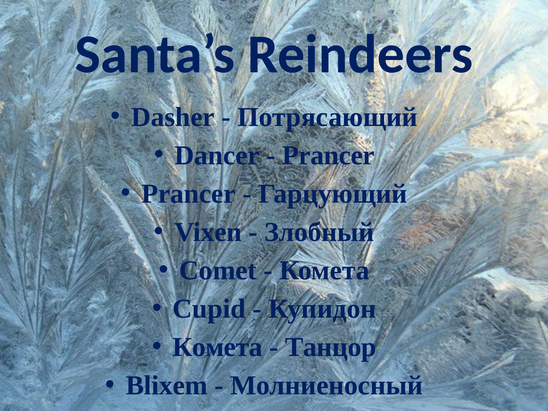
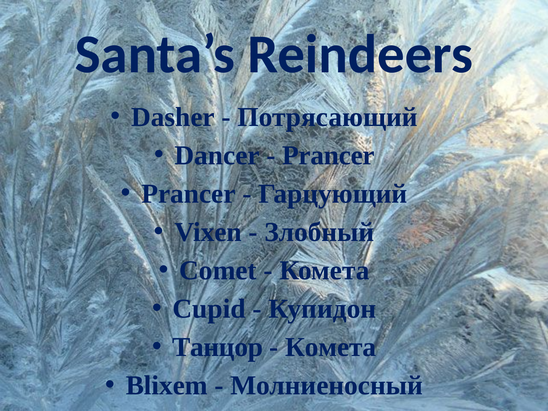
Комета at (218, 347): Комета -> Танцор
Танцор at (331, 347): Танцор -> Комета
